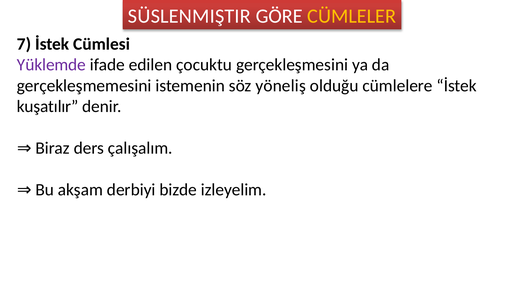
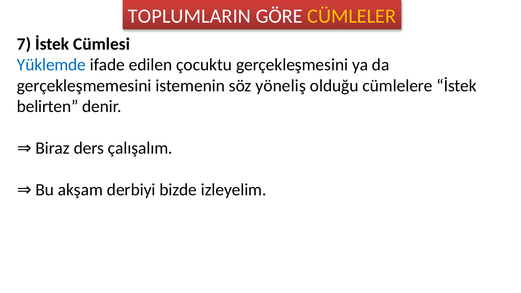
SÜSLENMIŞTIR: SÜSLENMIŞTIR -> TOPLUMLARIN
Yüklemde colour: purple -> blue
kuşatılır: kuşatılır -> belirten
